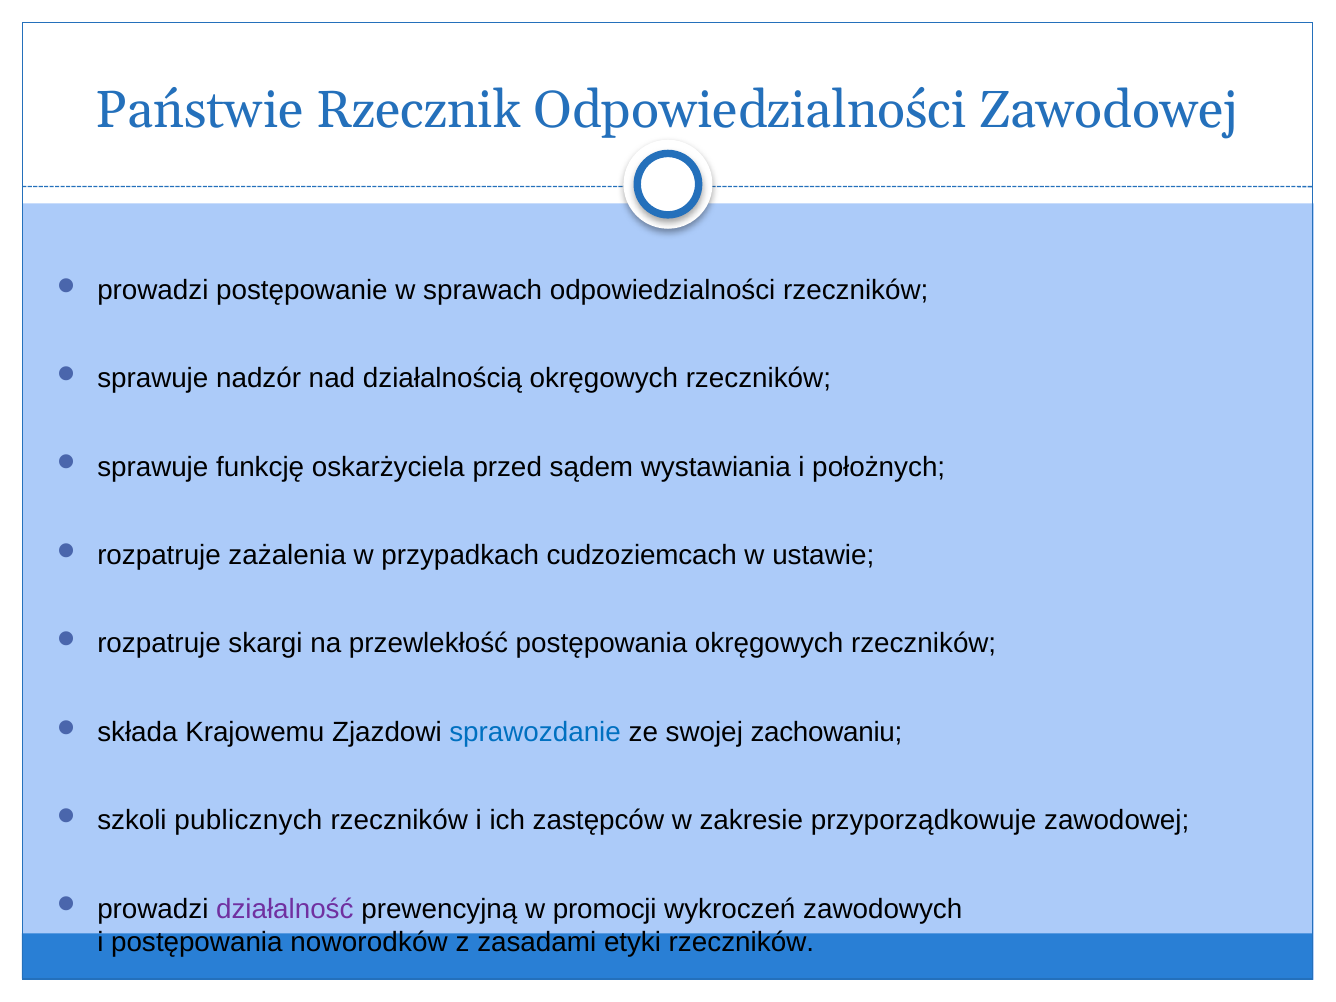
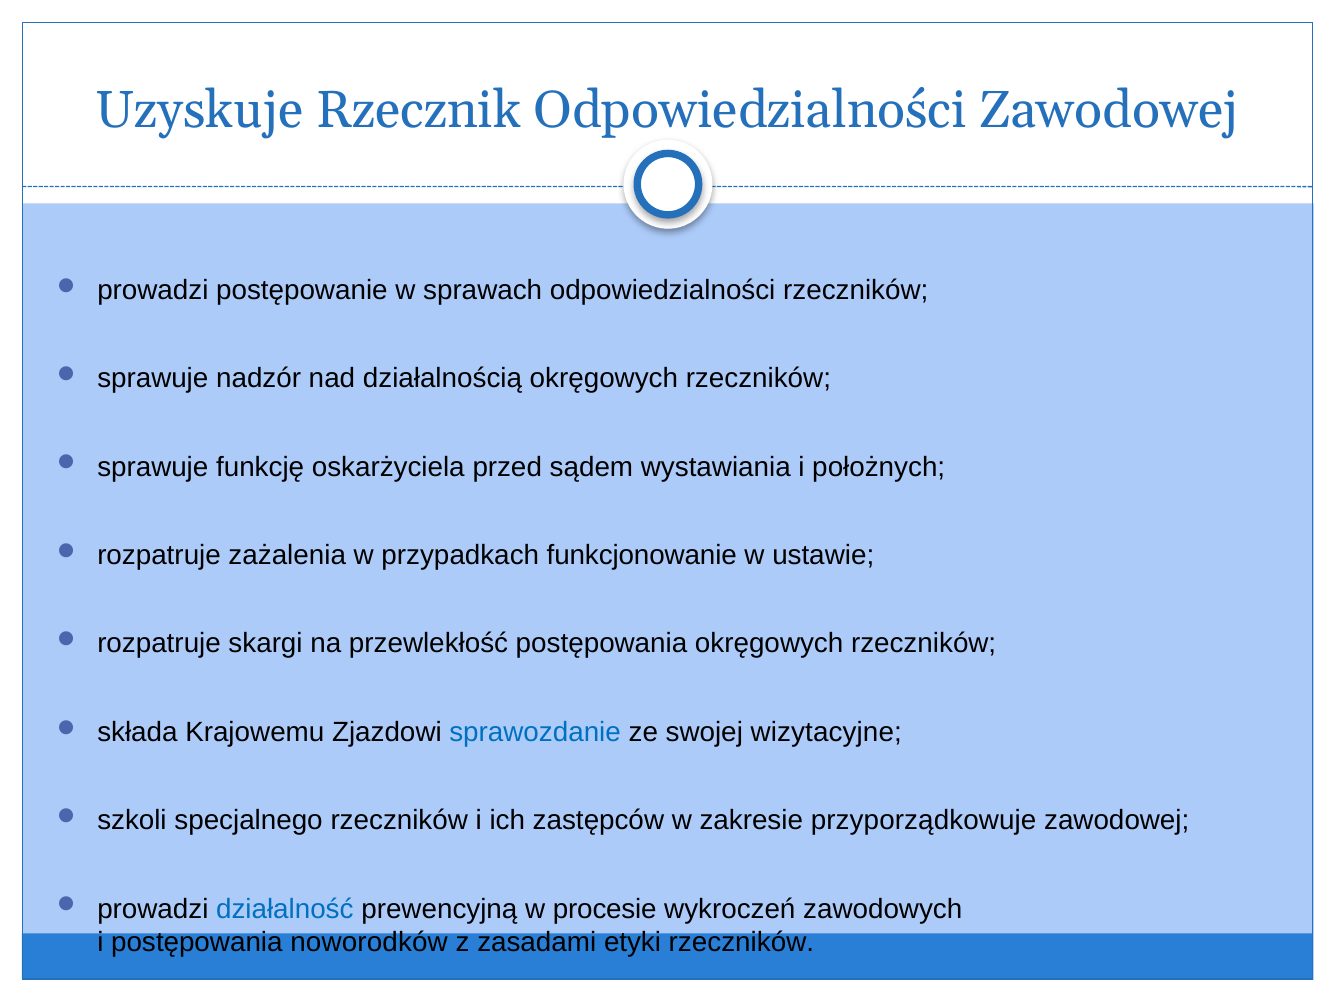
Państwie: Państwie -> Uzyskuje
cudzoziemcach: cudzoziemcach -> funkcjonowanie
zachowaniu: zachowaniu -> wizytacyjne
publicznych: publicznych -> specjalnego
działalność colour: purple -> blue
promocji: promocji -> procesie
